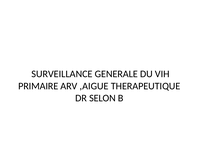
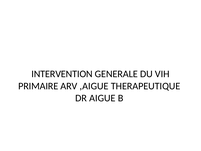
SURVEILLANCE: SURVEILLANCE -> INTERVENTION
SELON: SELON -> AIGUE
